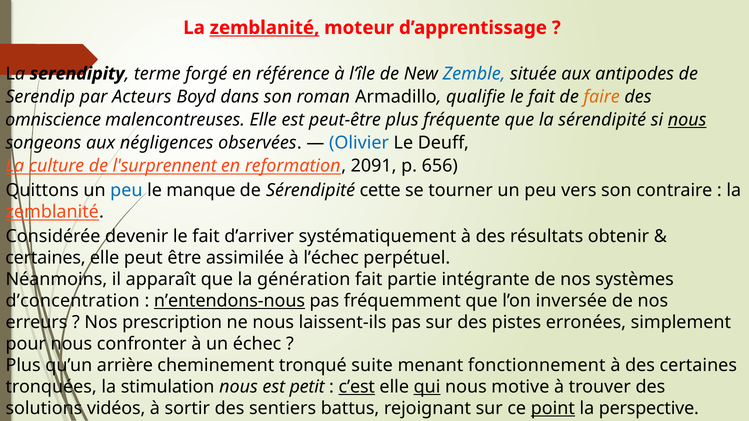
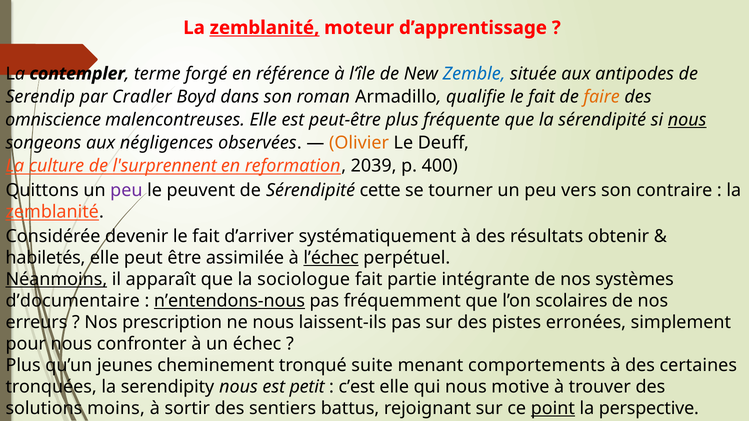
serendipity: serendipity -> contempler
Acteurs: Acteurs -> Cradler
Olivier colour: blue -> orange
2091: 2091 -> 2039
656: 656 -> 400
peu at (126, 190) colour: blue -> purple
manque: manque -> peuvent
certaines at (45, 258): certaines -> habiletés
l’échec underline: none -> present
Néanmoins underline: none -> present
génération: génération -> sociologue
d’concentration: d’concentration -> d’documentaire
inversée: inversée -> scolaires
arrière: arrière -> jeunes
fonctionnement: fonctionnement -> comportements
stimulation: stimulation -> serendipity
c’est underline: present -> none
qui underline: present -> none
vidéos: vidéos -> moins
